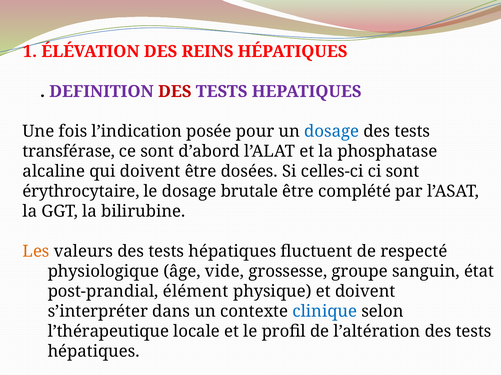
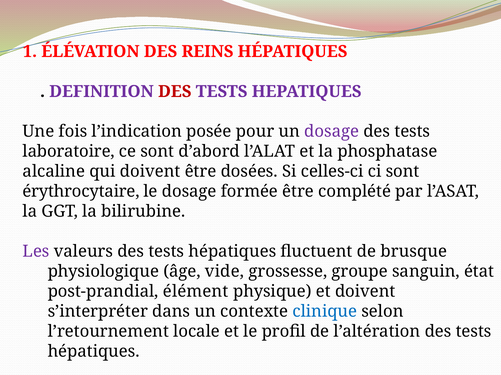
dosage at (332, 132) colour: blue -> purple
transférase: transférase -> laboratoire
brutale: brutale -> formée
Les colour: orange -> purple
respecté: respecté -> brusque
l’thérapeutique: l’thérapeutique -> l’retournement
